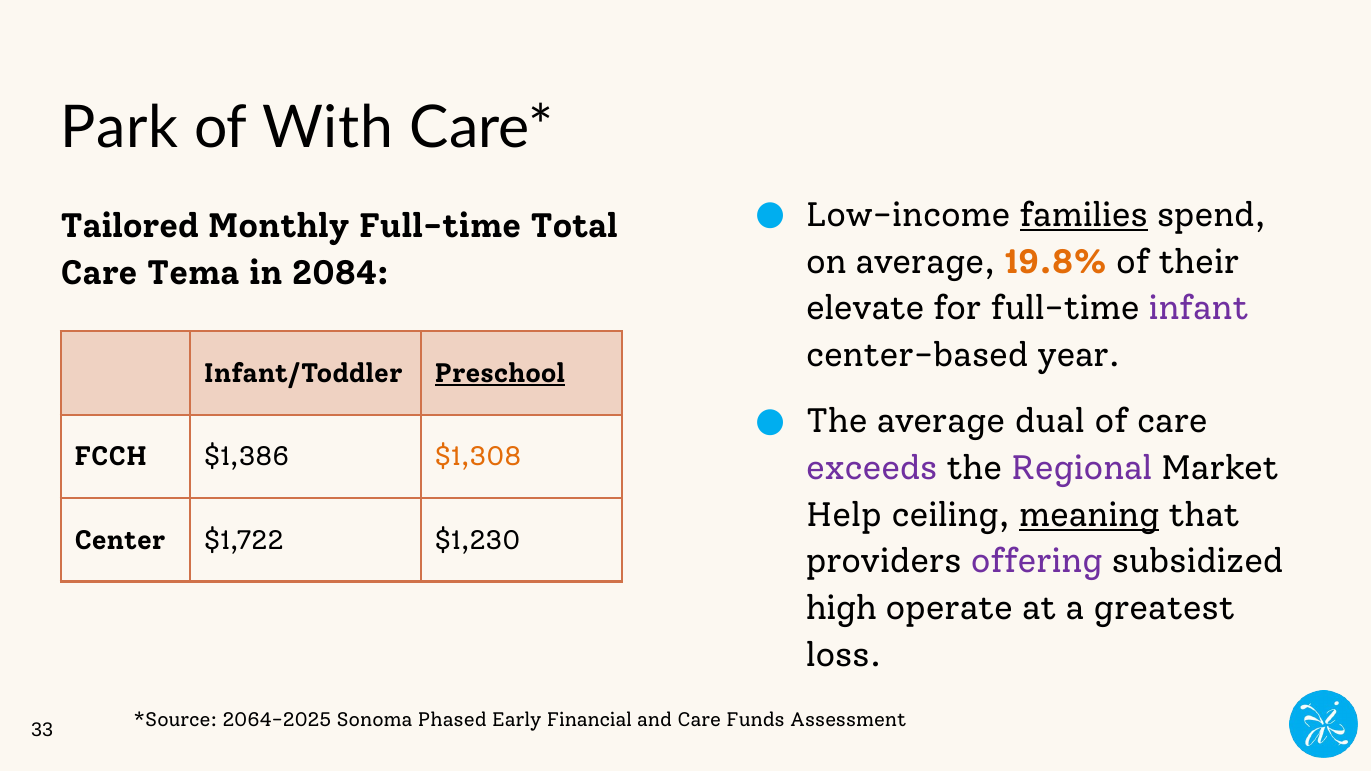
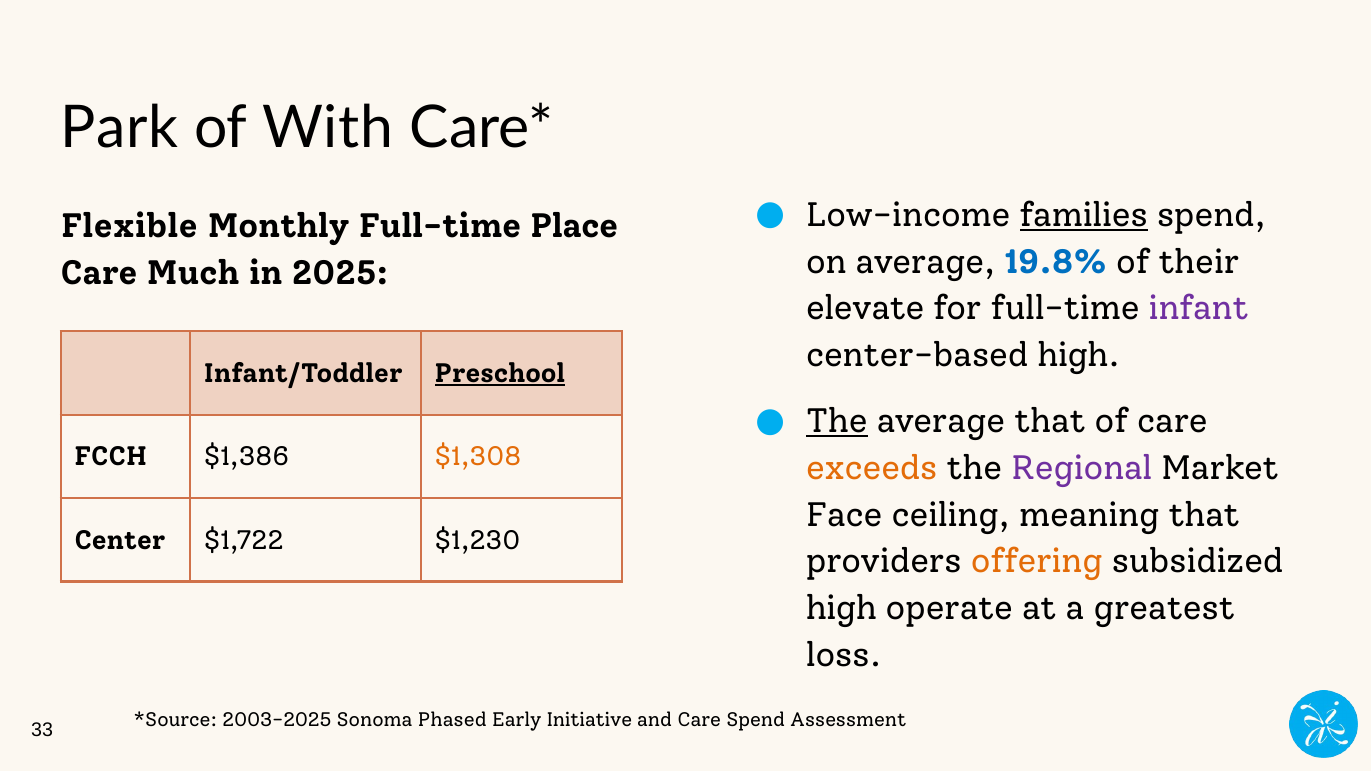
Tailored: Tailored -> Flexible
Total: Total -> Place
19.8% colour: orange -> blue
Tema: Tema -> Much
2084: 2084 -> 2025
center-based year: year -> high
The at (837, 422) underline: none -> present
average dual: dual -> that
exceeds colour: purple -> orange
Help: Help -> Face
meaning underline: present -> none
offering colour: purple -> orange
2064-2025: 2064-2025 -> 2003-2025
Financial: Financial -> Initiative
Care Funds: Funds -> Spend
